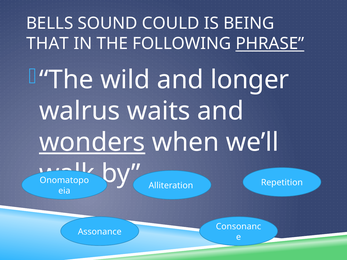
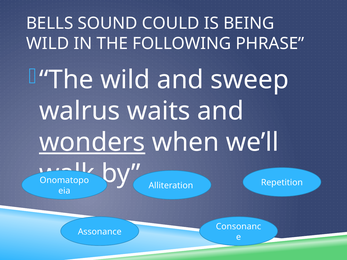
THAT at (48, 44): THAT -> WILD
PHRASE underline: present -> none
longer: longer -> sweep
